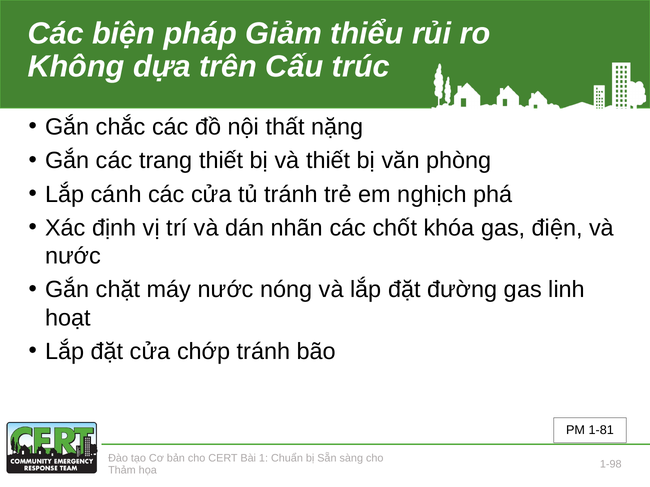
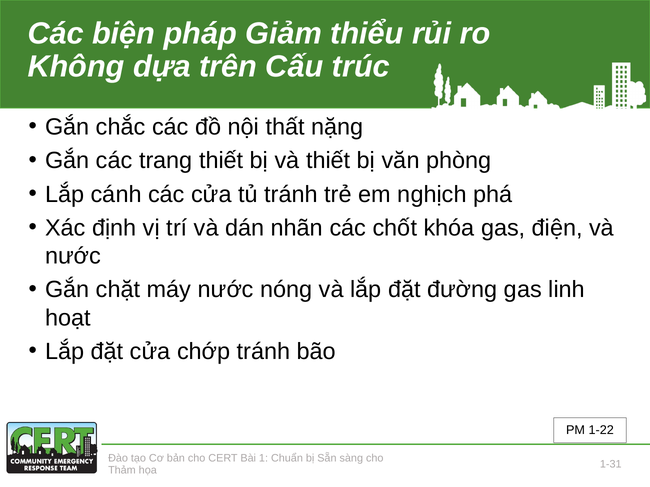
1-81: 1-81 -> 1-22
1-98: 1-98 -> 1-31
